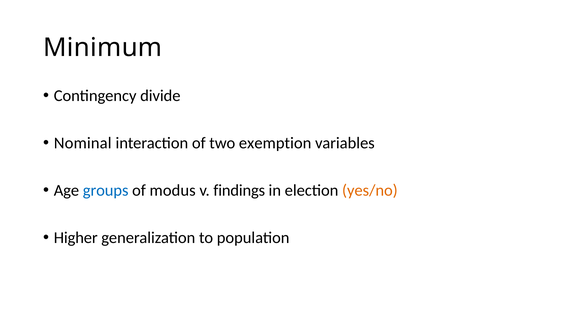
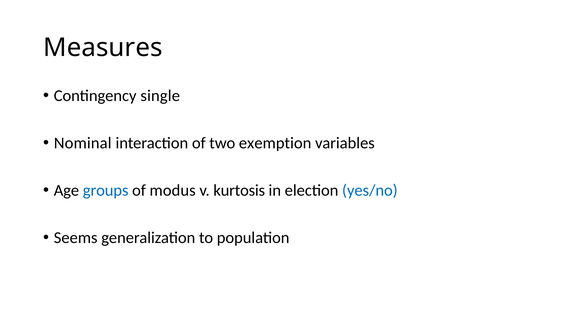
Minimum: Minimum -> Measures
divide: divide -> single
findings: findings -> kurtosis
yes/no colour: orange -> blue
Higher: Higher -> Seems
